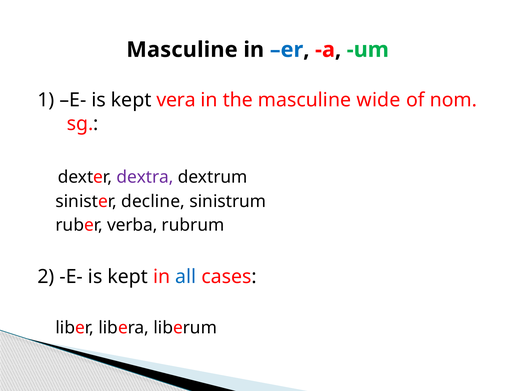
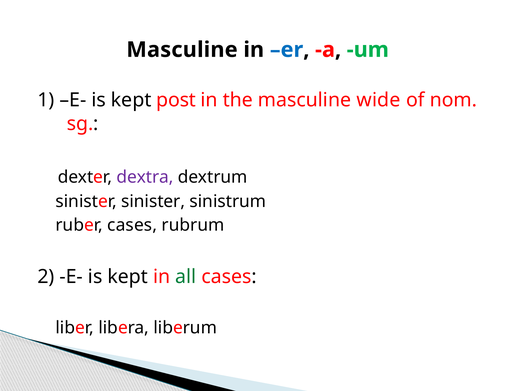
vera: vera -> post
sinister decline: decline -> sinister
ruber verba: verba -> cases
all colour: blue -> green
